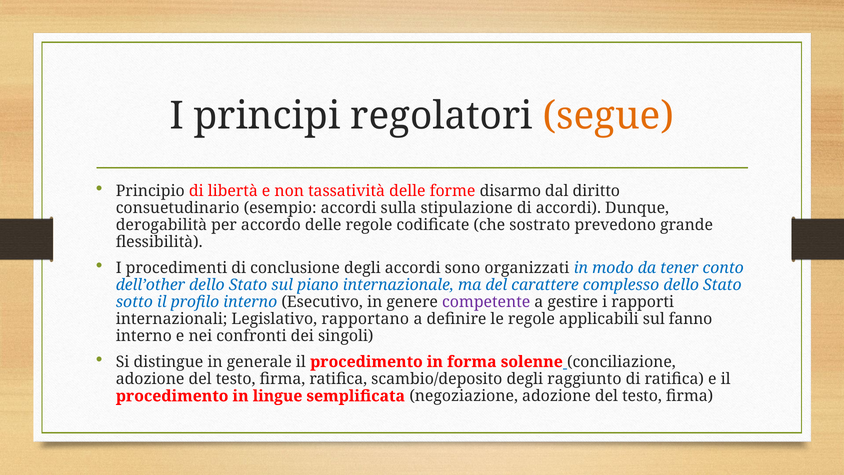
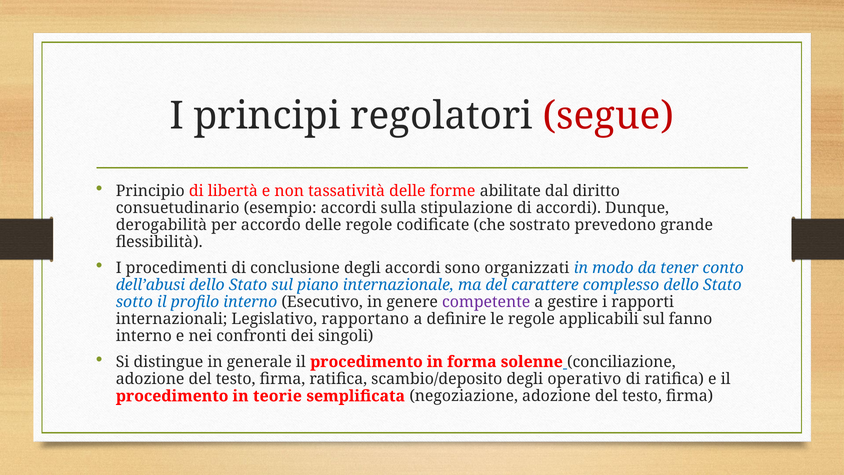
segue colour: orange -> red
disarmo: disarmo -> abilitate
dell’other: dell’other -> dell’abusi
raggiunto: raggiunto -> operativo
lingue: lingue -> teorie
